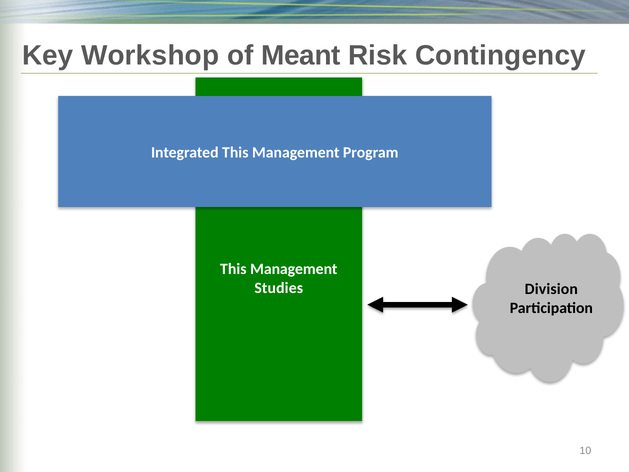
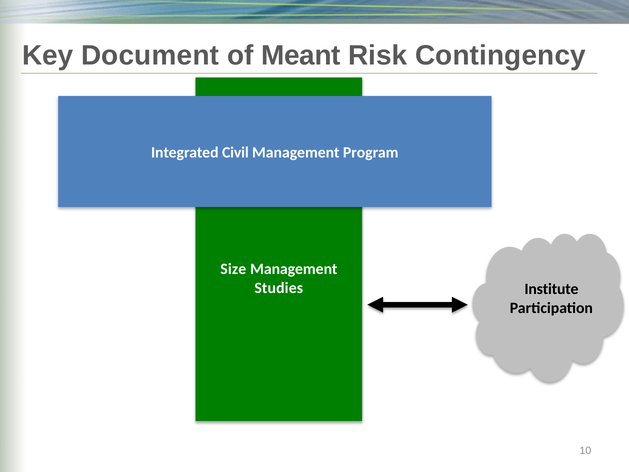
Workshop: Workshop -> Document
Integrated This: This -> Civil
This at (233, 269): This -> Size
Division: Division -> Institute
